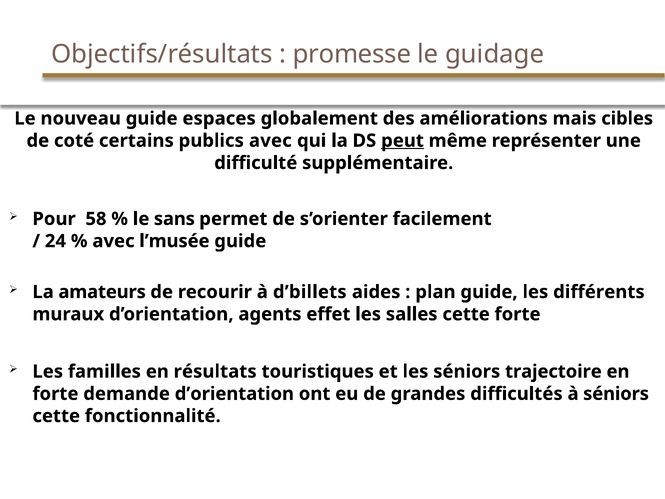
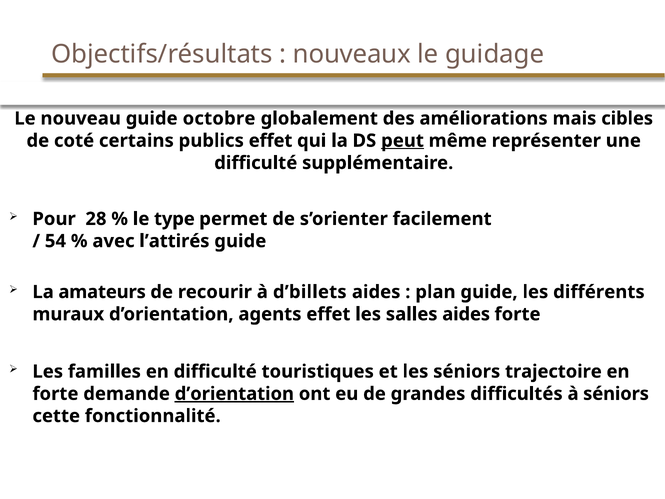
promesse: promesse -> nouveaux
espaces: espaces -> octobre
publics avec: avec -> effet
58: 58 -> 28
sans: sans -> type
24: 24 -> 54
l’musée: l’musée -> l’attirés
salles cette: cette -> aides
en résultats: résultats -> difficulté
d’orientation at (234, 394) underline: none -> present
